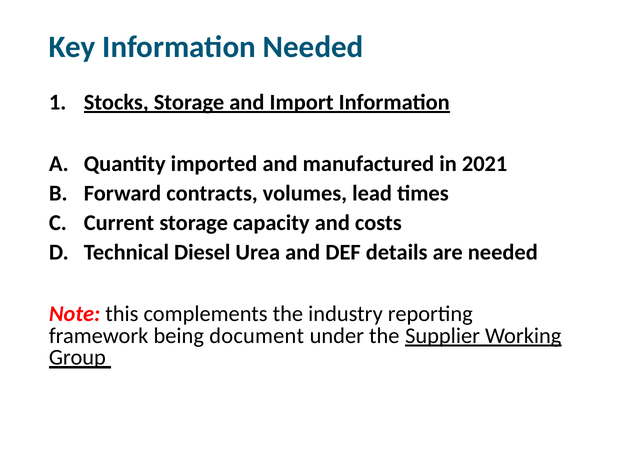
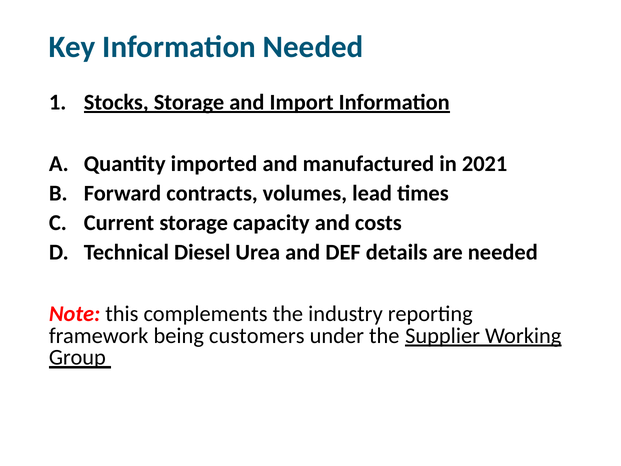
document: document -> customers
